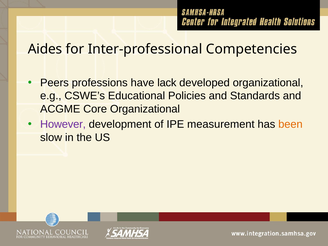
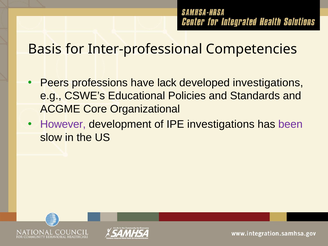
Aides: Aides -> Basis
developed organizational: organizational -> investigations
IPE measurement: measurement -> investigations
been colour: orange -> purple
